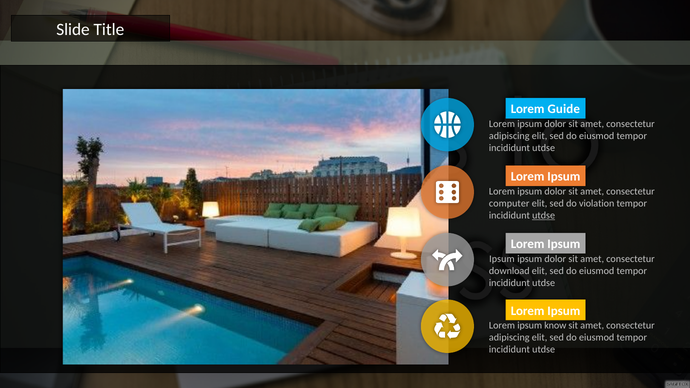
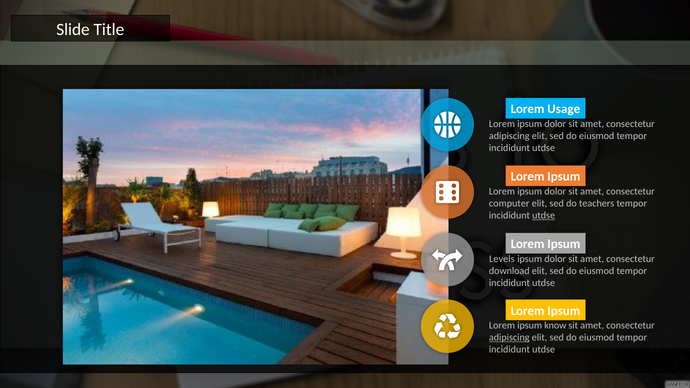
Guide: Guide -> Usage
violation: violation -> teachers
Ipsum at (502, 259): Ipsum -> Levels
adipiscing at (509, 338) underline: none -> present
